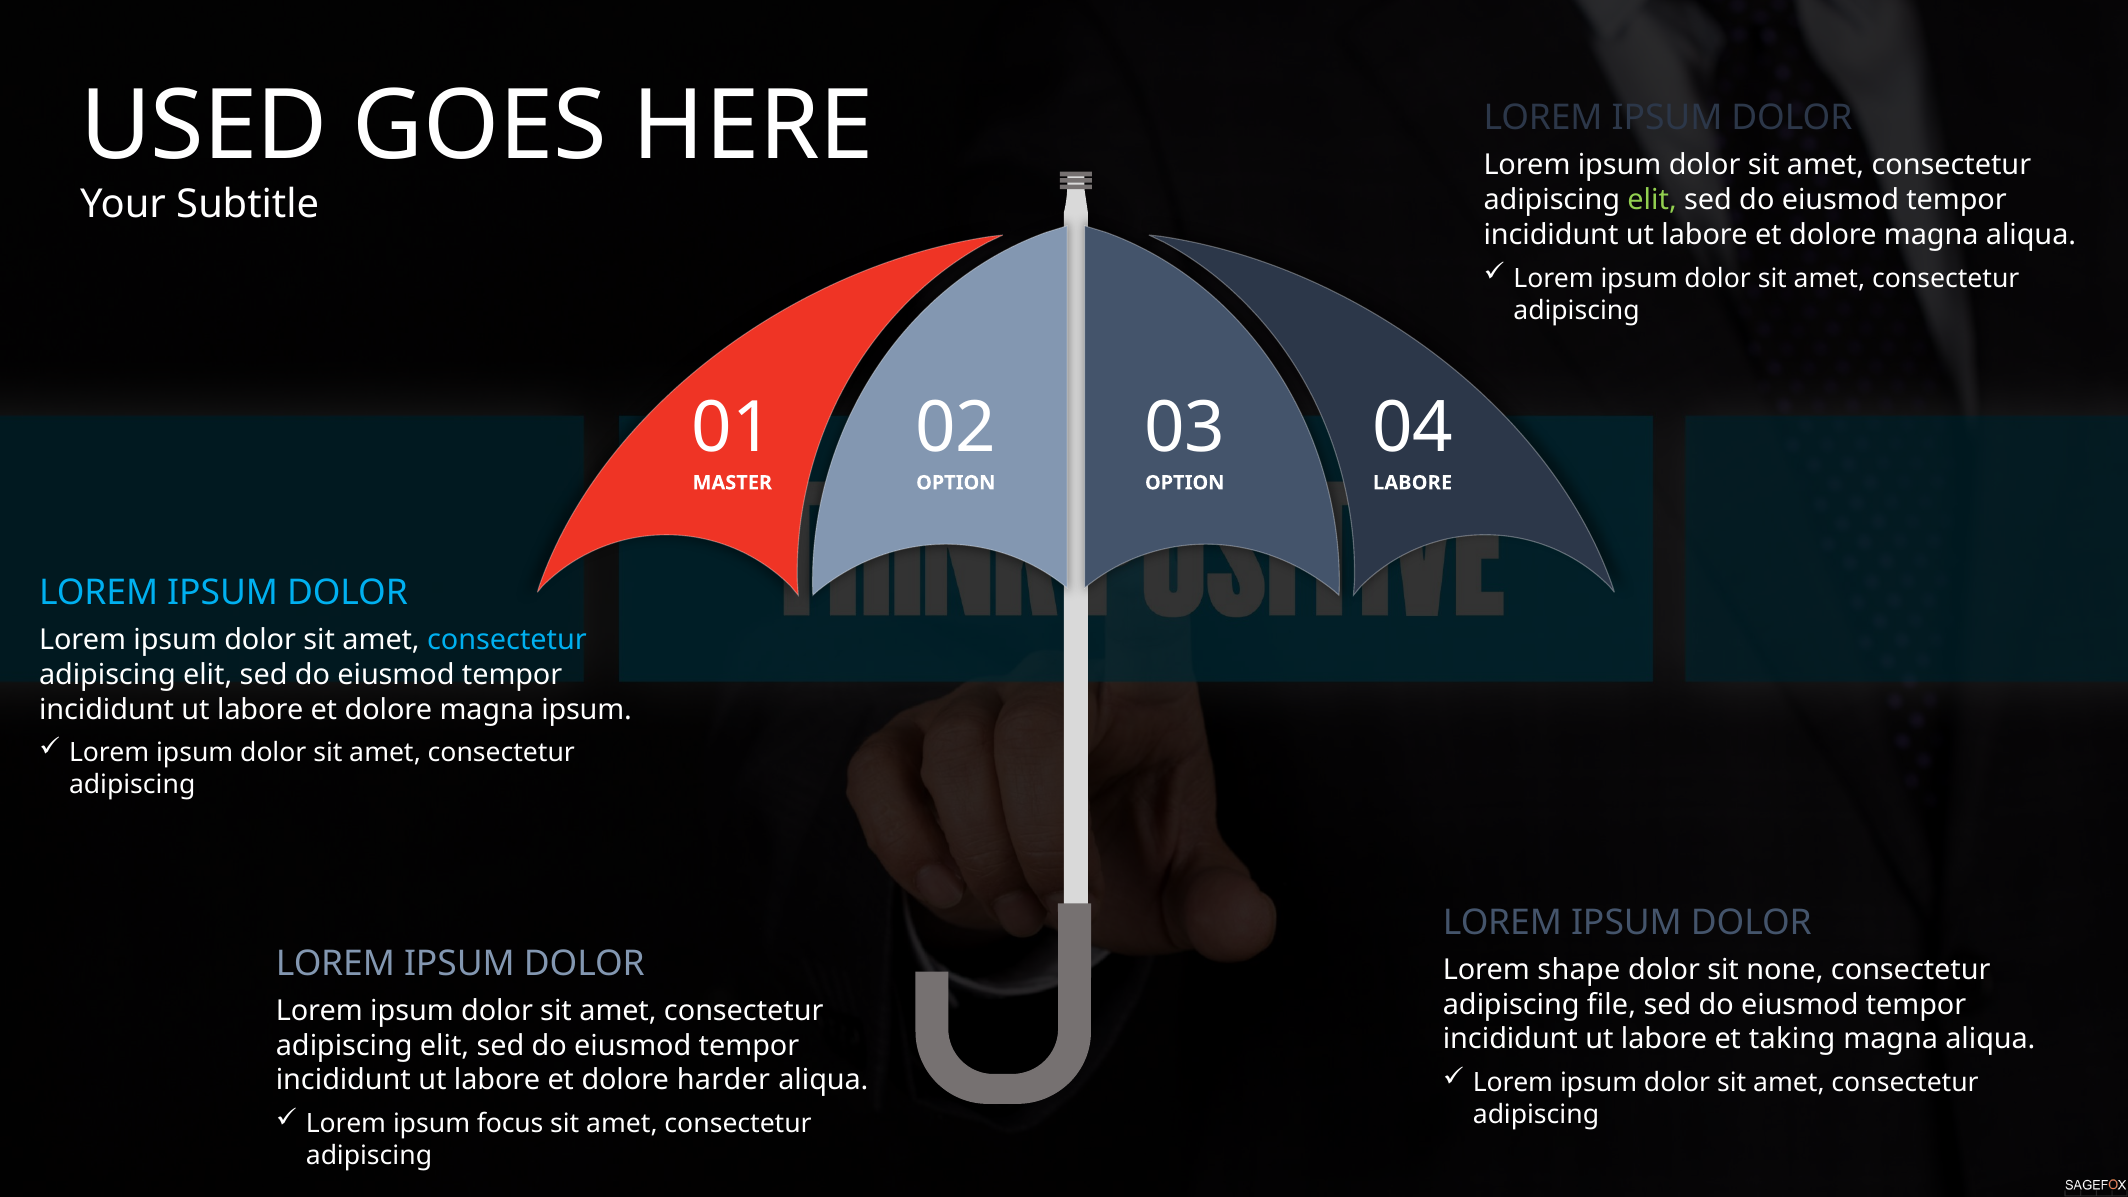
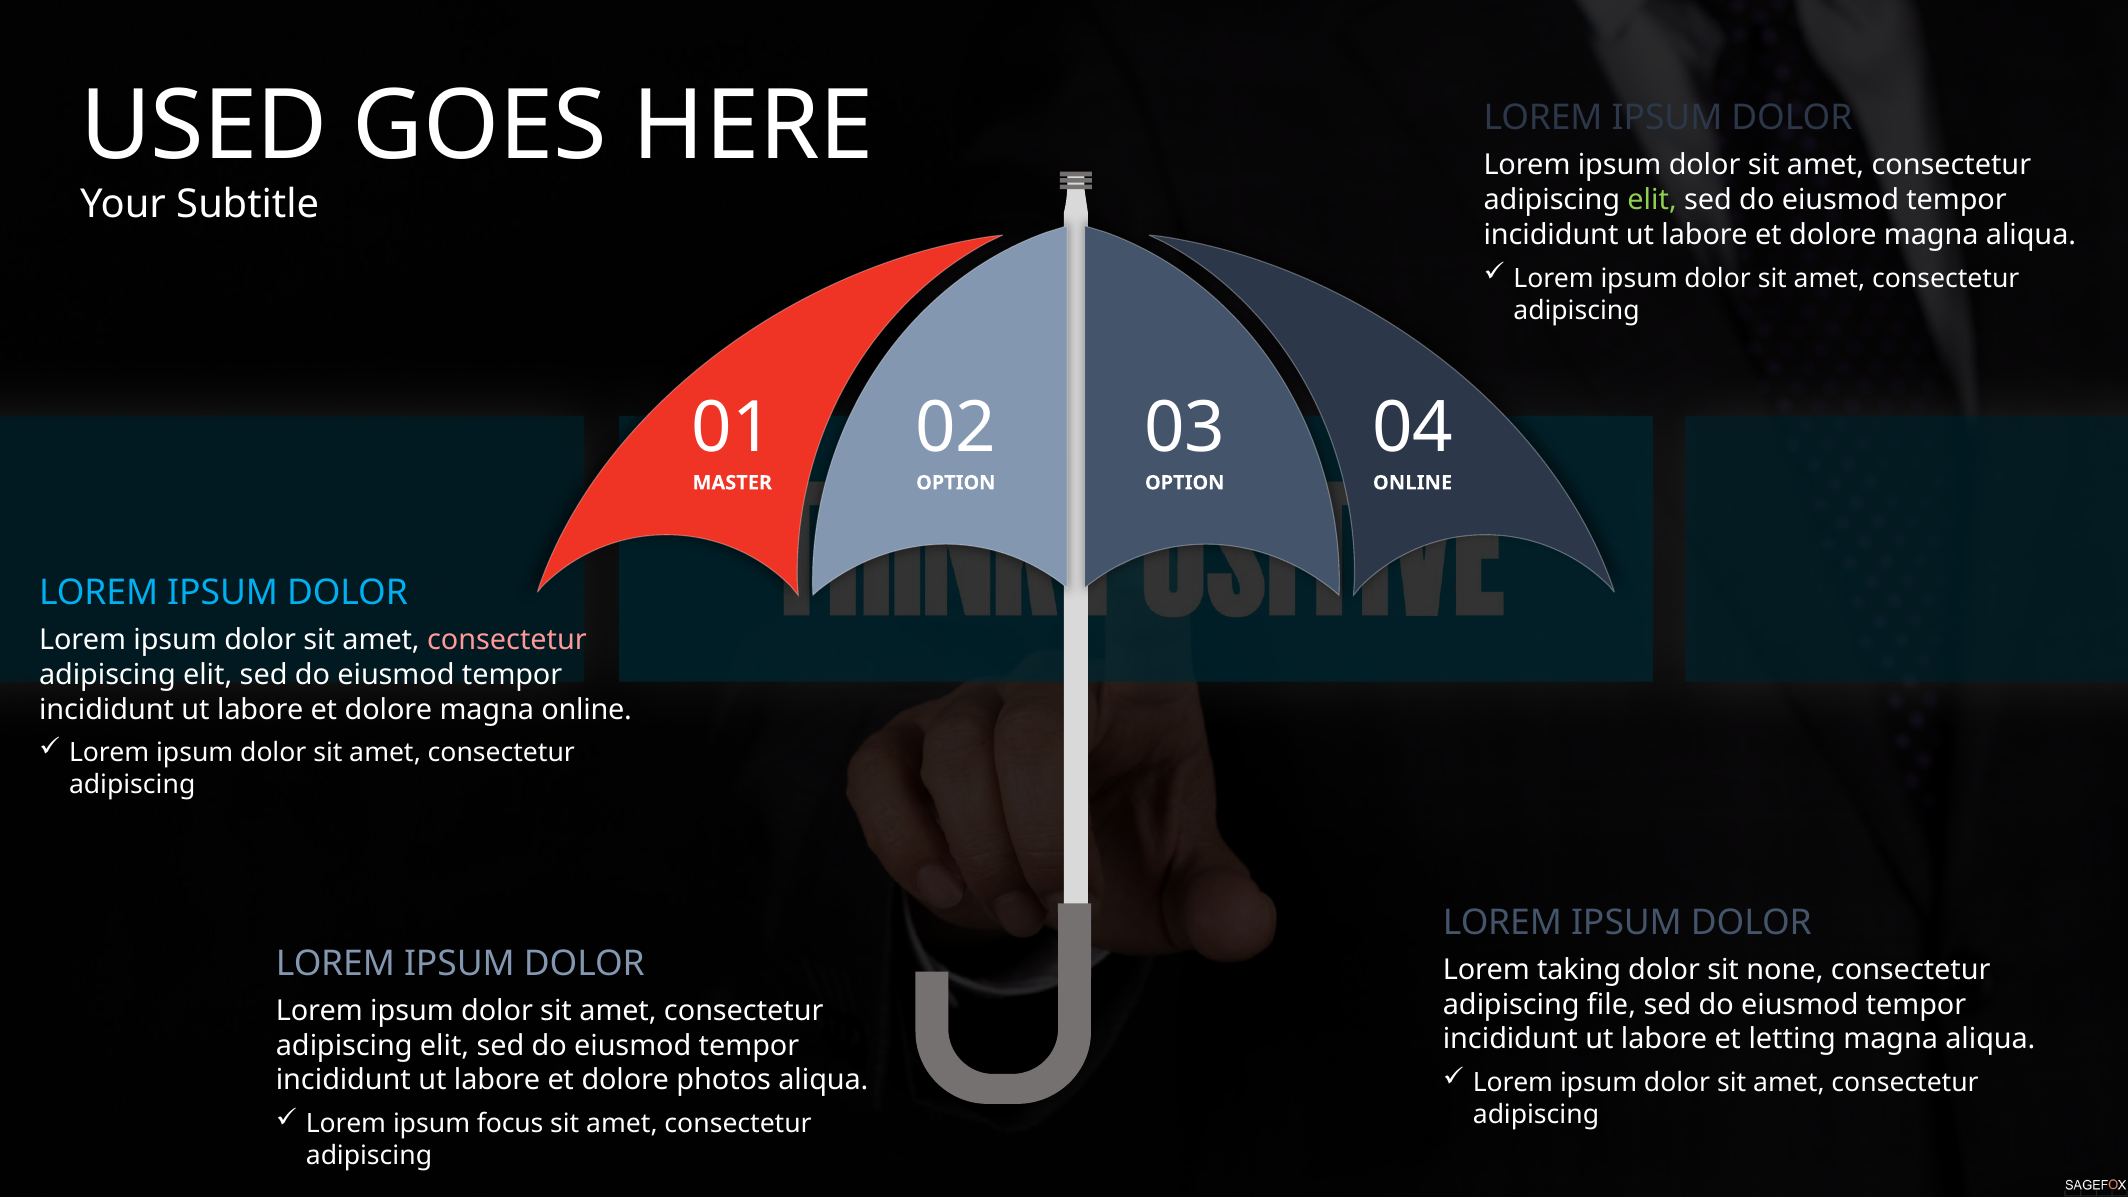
LABORE at (1413, 483): LABORE -> ONLINE
consectetur at (507, 640) colour: light blue -> pink
magna ipsum: ipsum -> online
shape: shape -> taking
taking: taking -> letting
harder: harder -> photos
